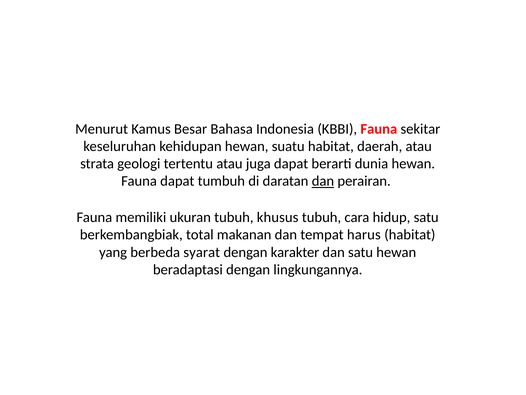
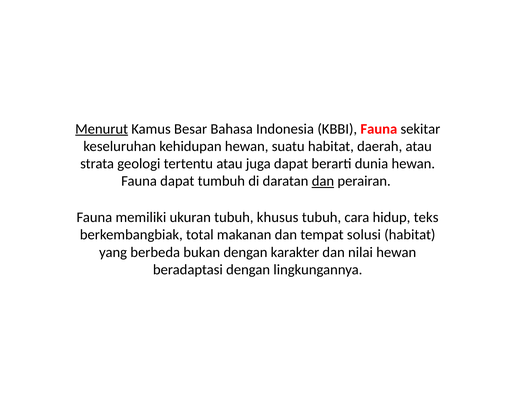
Menurut underline: none -> present
hidup satu: satu -> teks
harus: harus -> solusi
syarat: syarat -> bukan
dan satu: satu -> nilai
